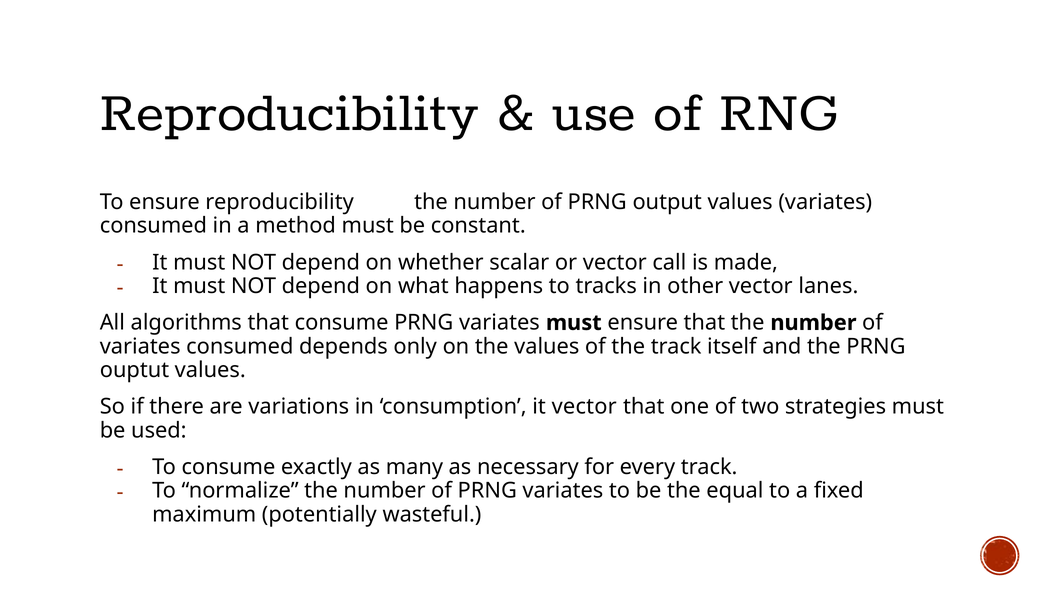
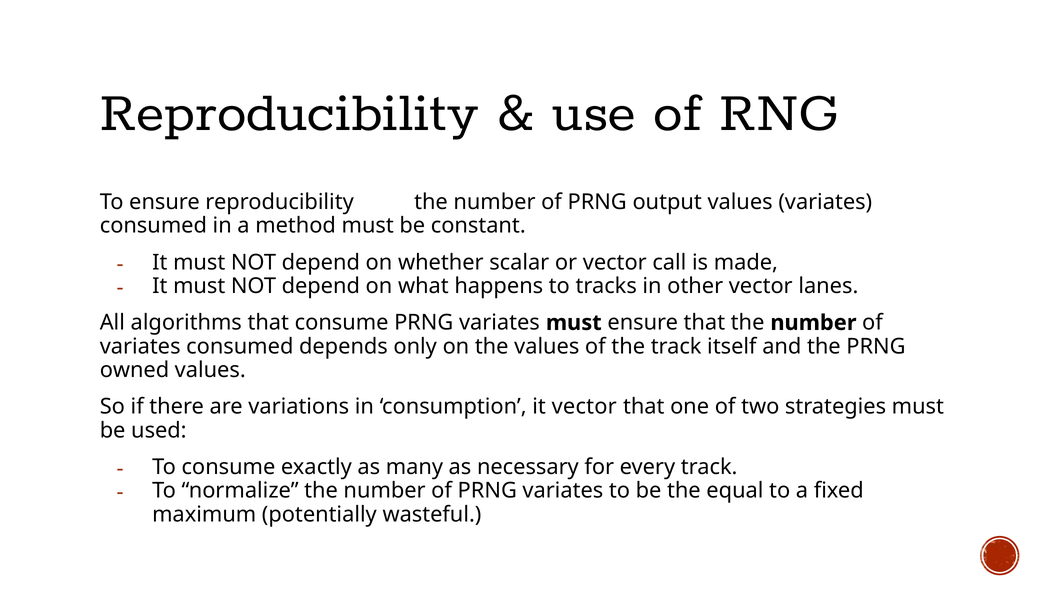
ouptut: ouptut -> owned
